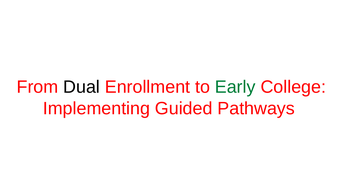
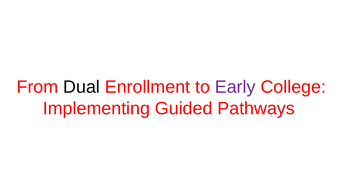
Early colour: green -> purple
